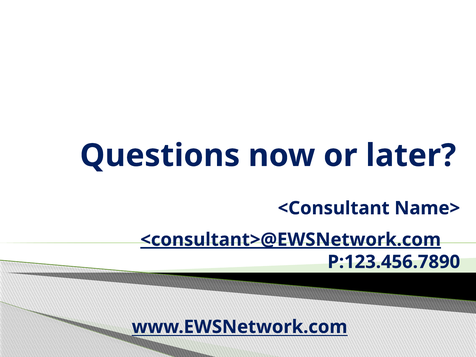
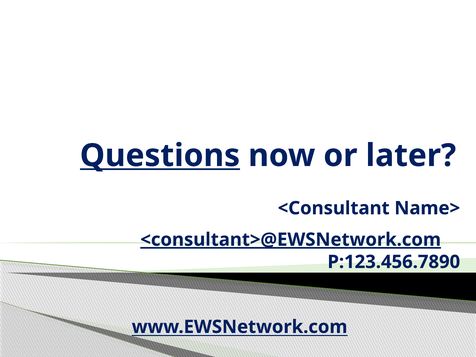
Questions underline: none -> present
